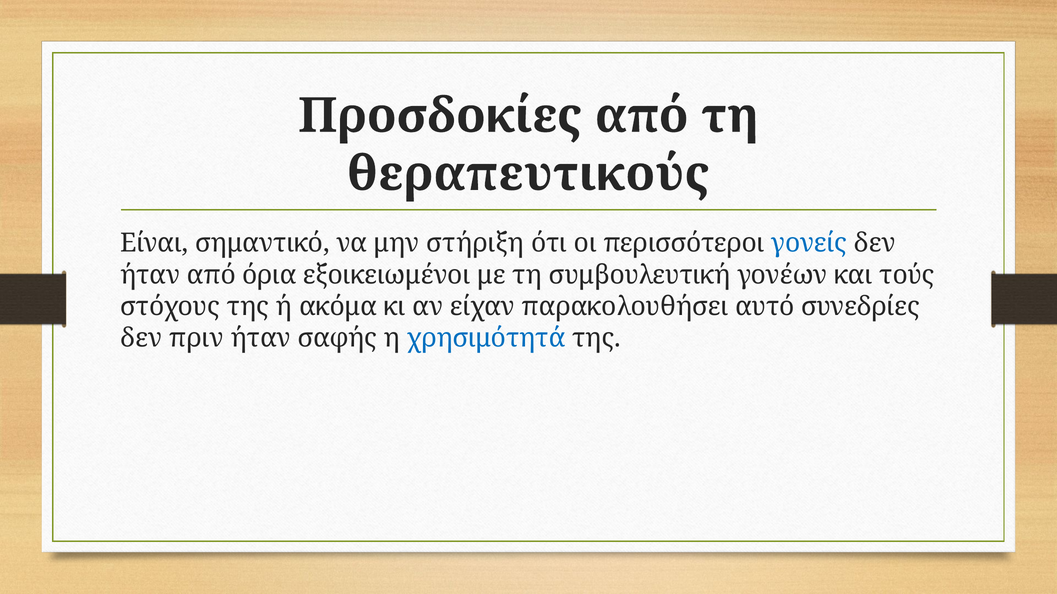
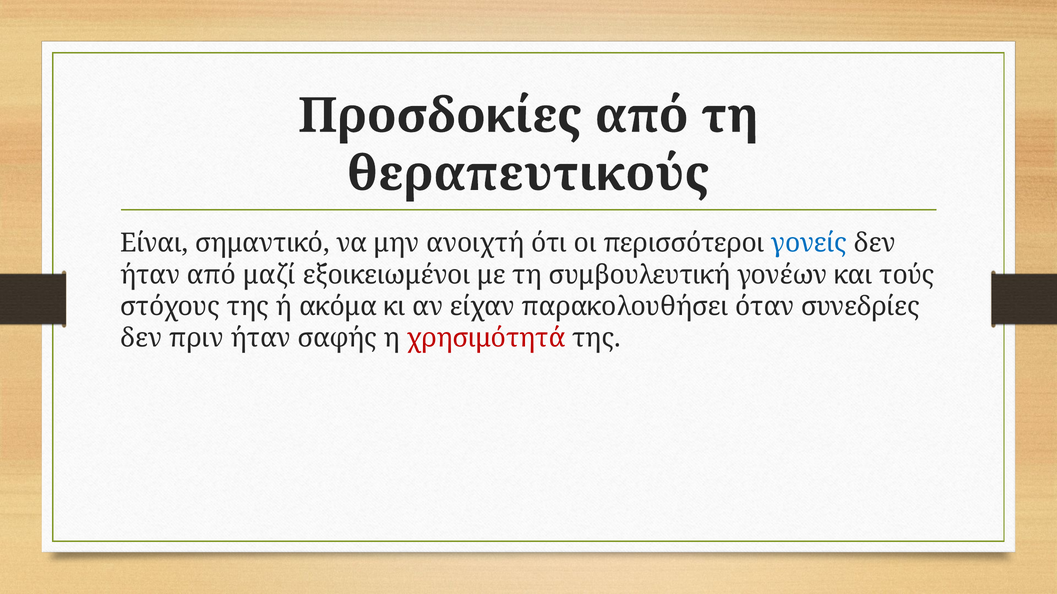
στήριξη: στήριξη -> ανοιχτή
όρια: όρια -> μαζί
αυτό: αυτό -> όταν
χρησιμότητά colour: blue -> red
